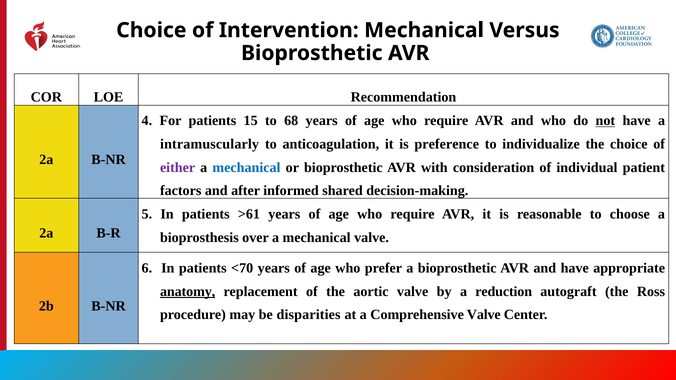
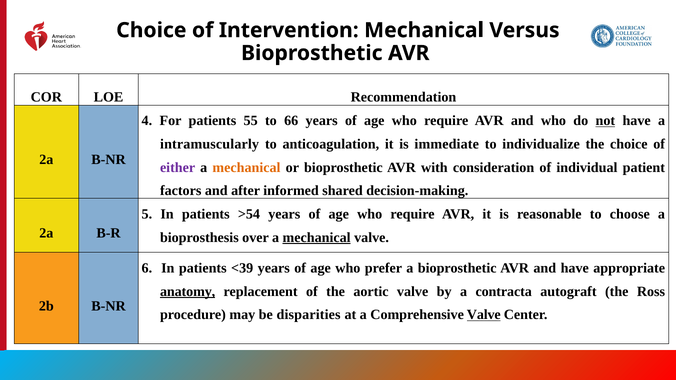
15: 15 -> 55
to 68: 68 -> 66
preference: preference -> immediate
mechanical at (247, 167) colour: blue -> orange
>61: >61 -> >54
mechanical at (317, 238) underline: none -> present
<70: <70 -> <39
reduction: reduction -> contracta
Valve at (484, 315) underline: none -> present
